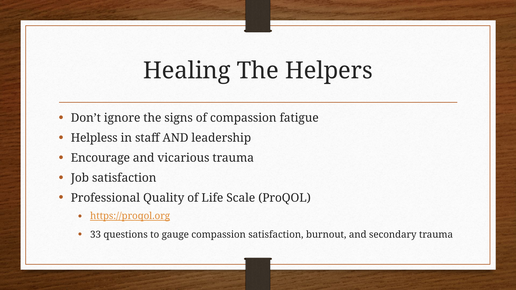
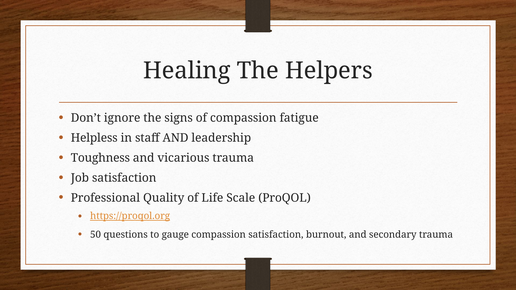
Encourage: Encourage -> Toughness
33: 33 -> 50
